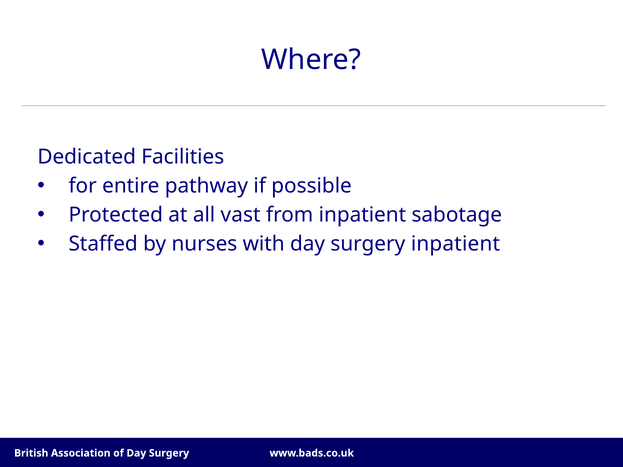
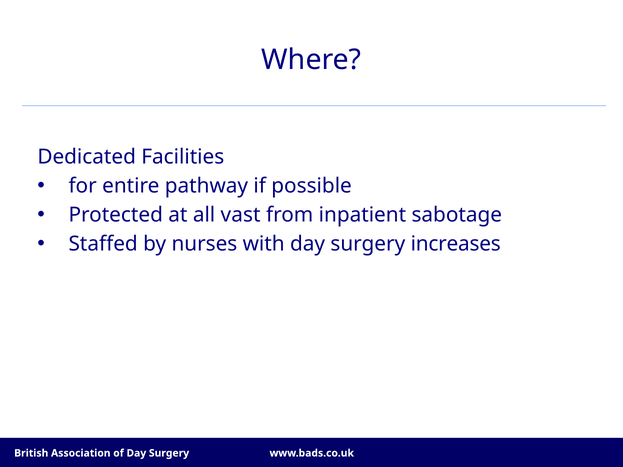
surgery inpatient: inpatient -> increases
